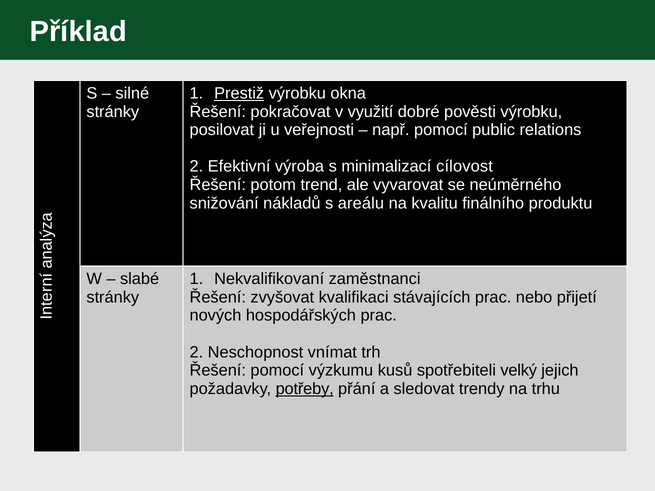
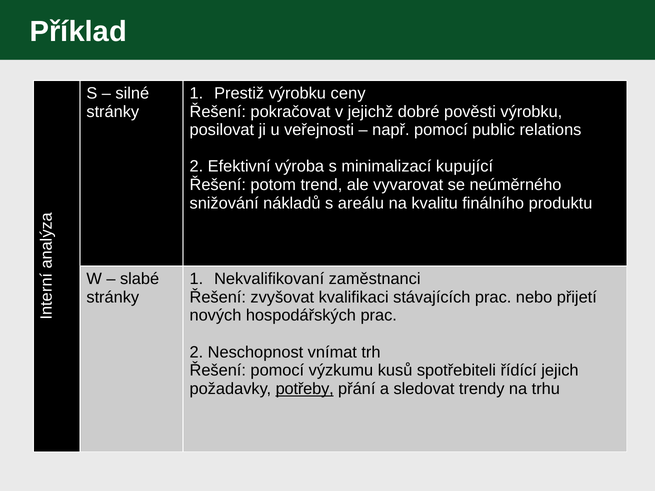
Prestiž underline: present -> none
okna: okna -> ceny
využití: využití -> jejichž
cílovost: cílovost -> kupující
velký: velký -> řídící
